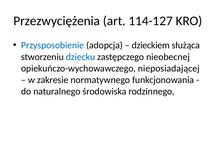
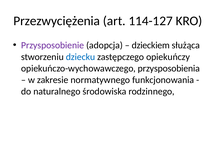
Przysposobienie colour: blue -> purple
nieobecnej: nieobecnej -> opiekuńczy
nieposiadającej: nieposiadającej -> przysposobienia
